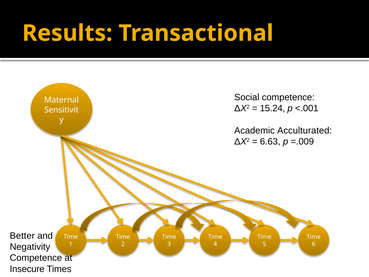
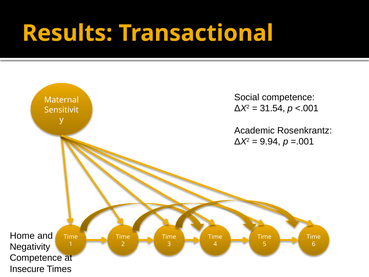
15.24: 15.24 -> 31.54
Acculturated: Acculturated -> Rosenkrantz
6.63: 6.63 -> 9.94
=.009: =.009 -> =.001
Better: Better -> Home
